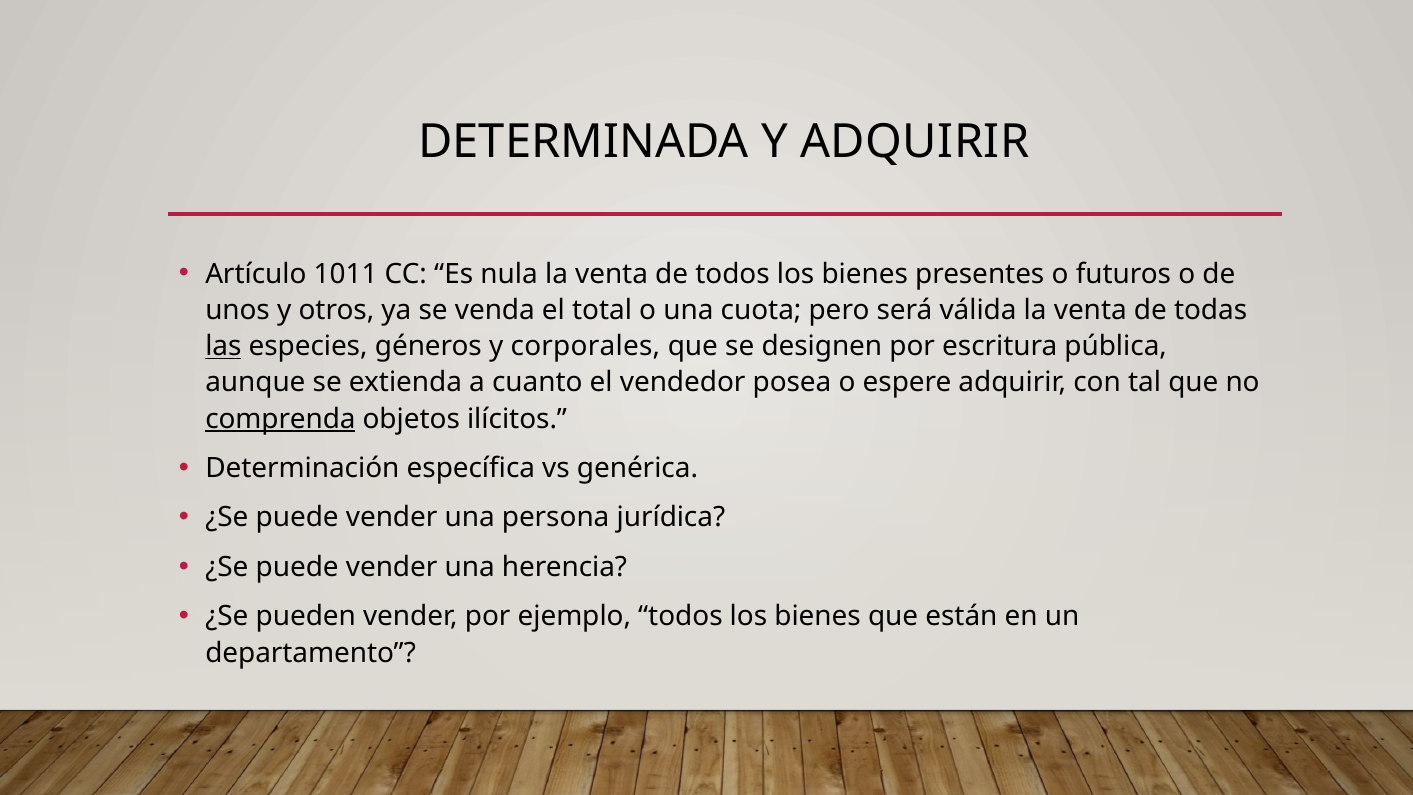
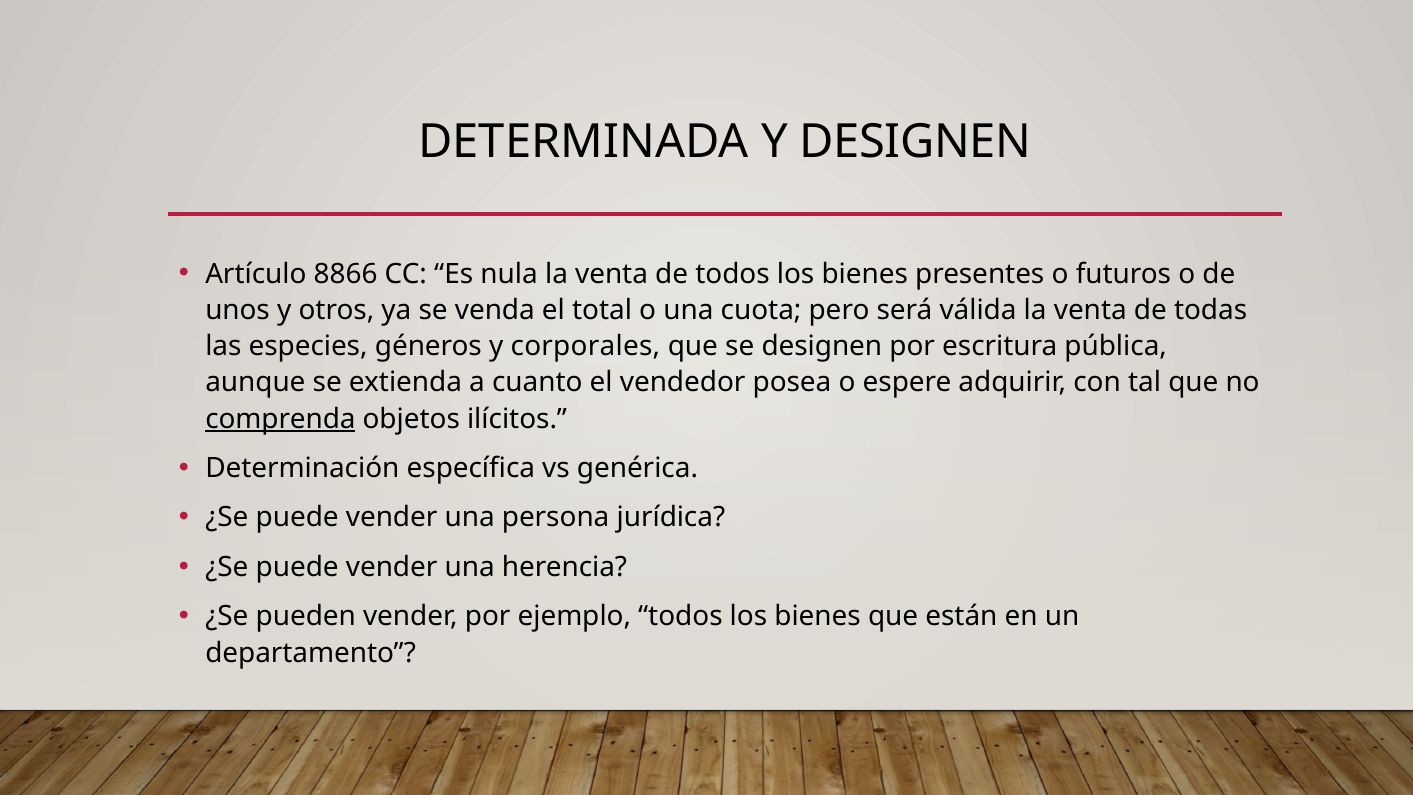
Y ADQUIRIR: ADQUIRIR -> DESIGNEN
1011: 1011 -> 8866
las underline: present -> none
